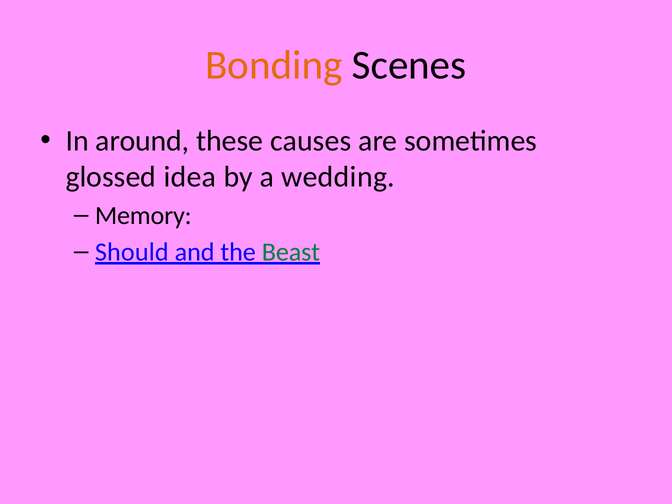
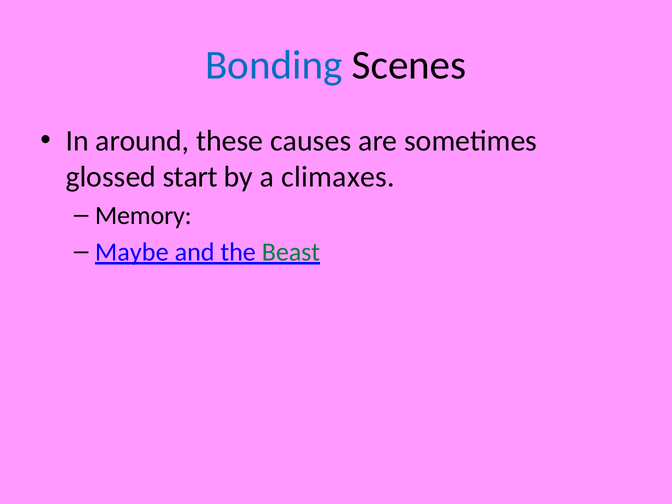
Bonding colour: orange -> blue
idea: idea -> start
wedding: wedding -> climaxes
Should: Should -> Maybe
